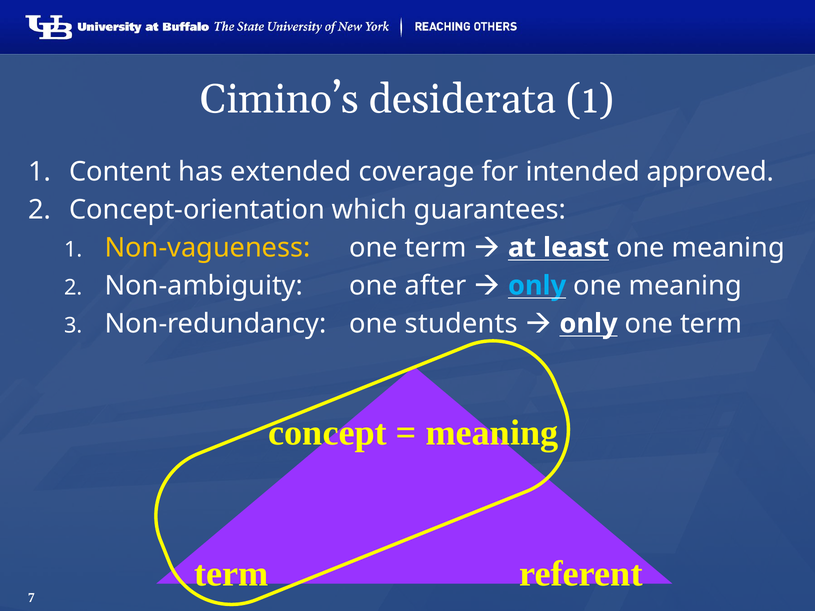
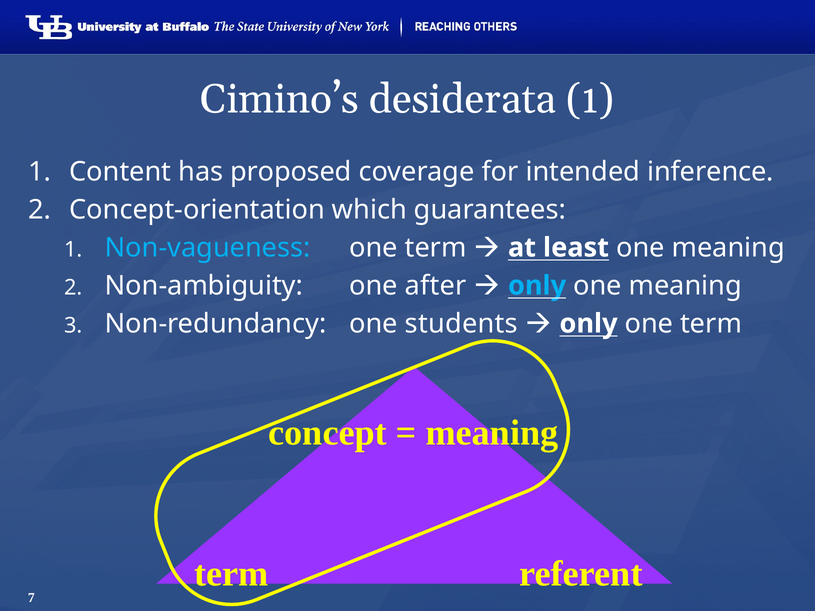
extended: extended -> proposed
approved: approved -> inference
Non-vagueness colour: yellow -> light blue
